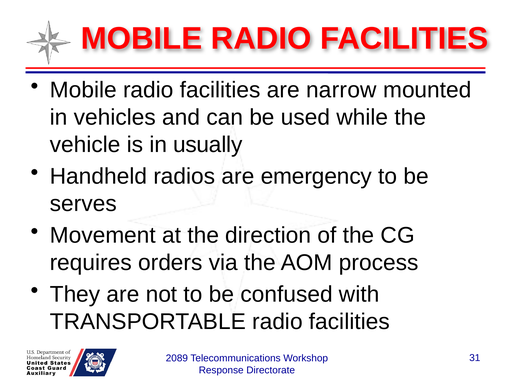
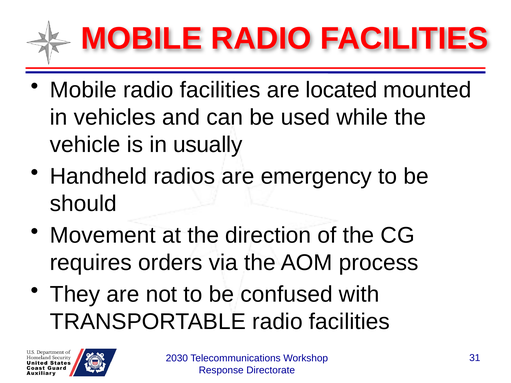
narrow: narrow -> located
serves: serves -> should
2089: 2089 -> 2030
